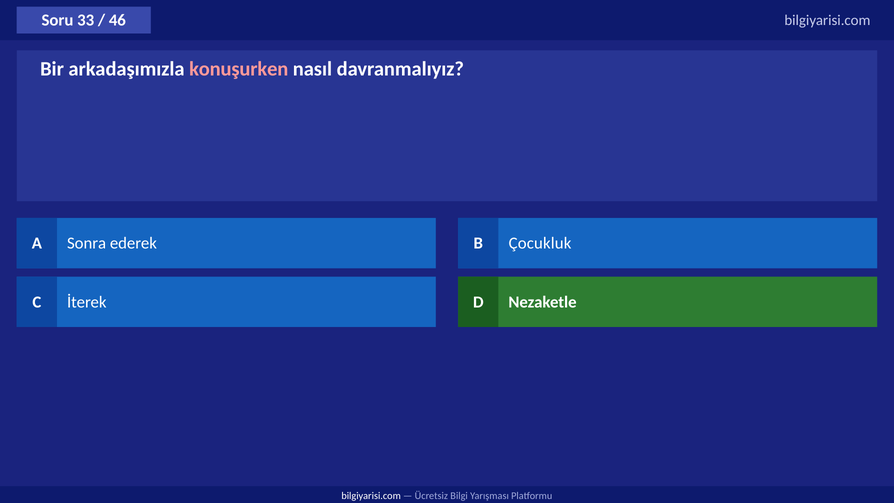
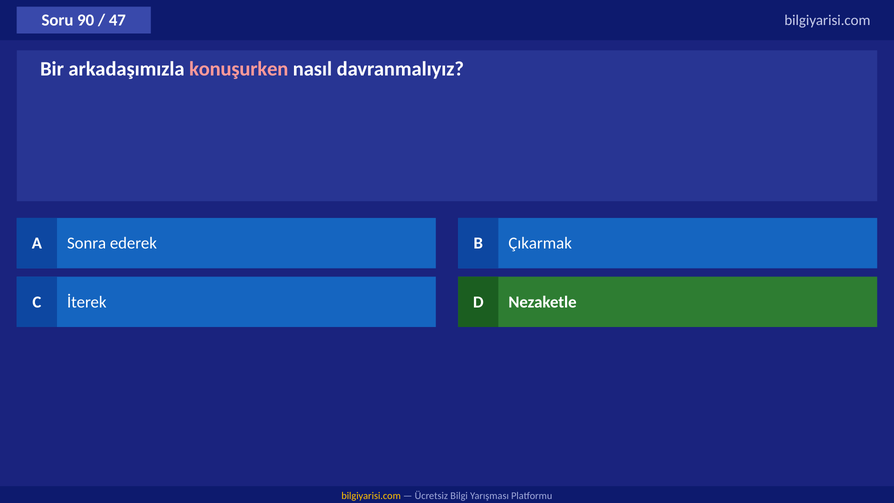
33: 33 -> 90
46: 46 -> 47
Çocukluk: Çocukluk -> Çıkarmak
bilgiyarisi.com at (371, 496) colour: white -> yellow
